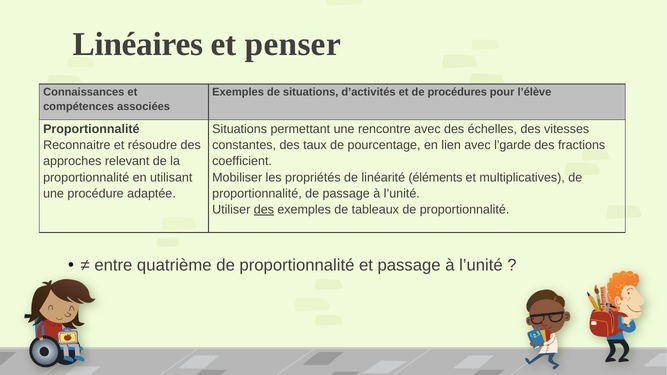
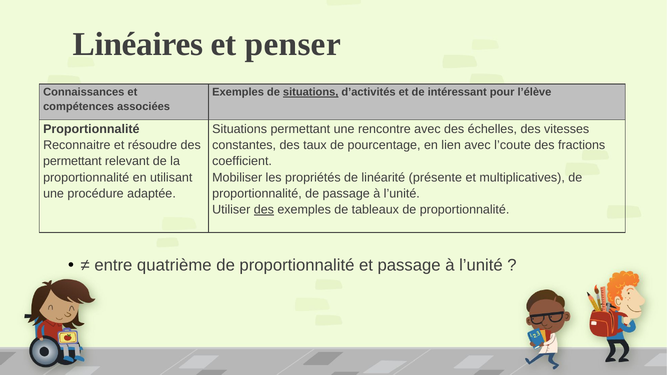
situations at (311, 92) underline: none -> present
procédures: procédures -> intéressant
l’garde: l’garde -> l’coute
approches at (72, 161): approches -> permettant
éléments: éléments -> présente
